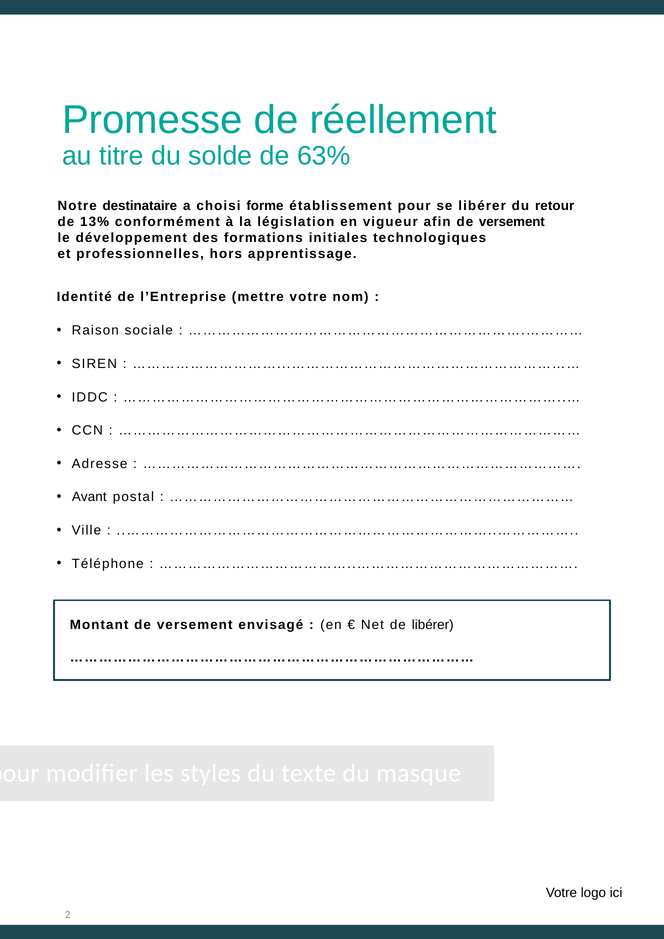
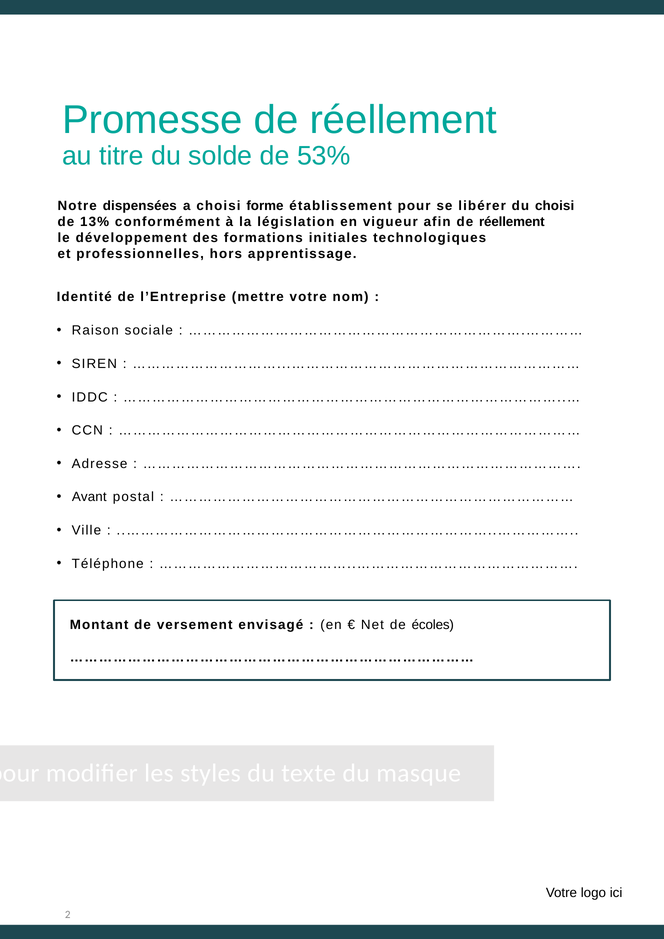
63%: 63% -> 53%
destinataire: destinataire -> dispensées
du retour: retour -> choisi
afin de versement: versement -> réellement
de libérer: libérer -> écoles
